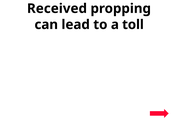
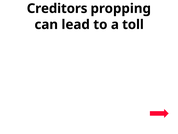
Received: Received -> Creditors
